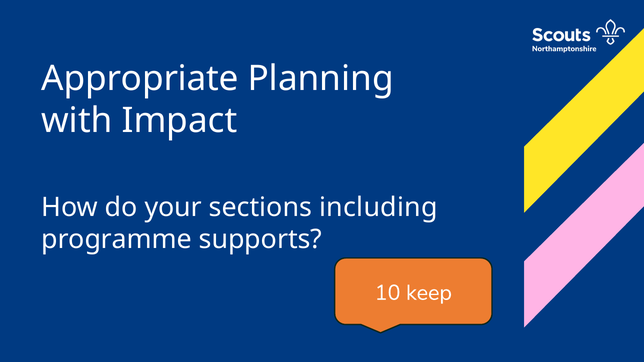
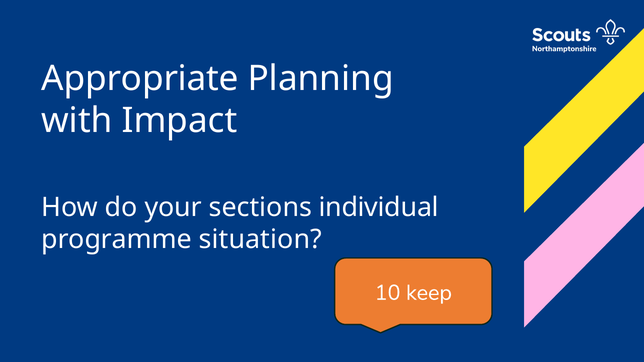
including: including -> individual
supports: supports -> situation
